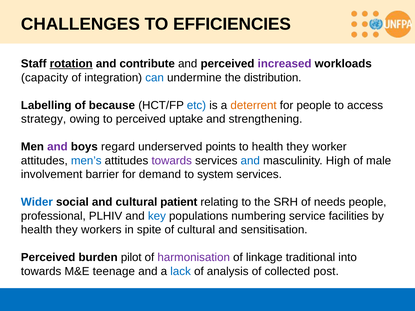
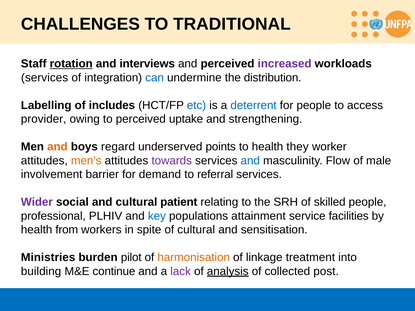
EFFICIENCIES: EFFICIENCIES -> TRADITIONAL
contribute: contribute -> interviews
capacity at (45, 78): capacity -> services
because: because -> includes
deterrent colour: orange -> blue
strategy: strategy -> provider
and at (57, 147) colour: purple -> orange
men’s colour: blue -> orange
High: High -> Flow
system: system -> referral
Wider colour: blue -> purple
needs: needs -> skilled
numbering: numbering -> attainment
they at (67, 230): they -> from
Perceived at (48, 258): Perceived -> Ministries
harmonisation colour: purple -> orange
traditional: traditional -> treatment
towards at (41, 271): towards -> building
teenage: teenage -> continue
lack colour: blue -> purple
analysis underline: none -> present
